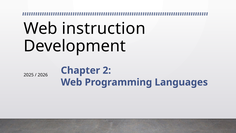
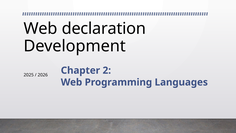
instruction: instruction -> declaration
